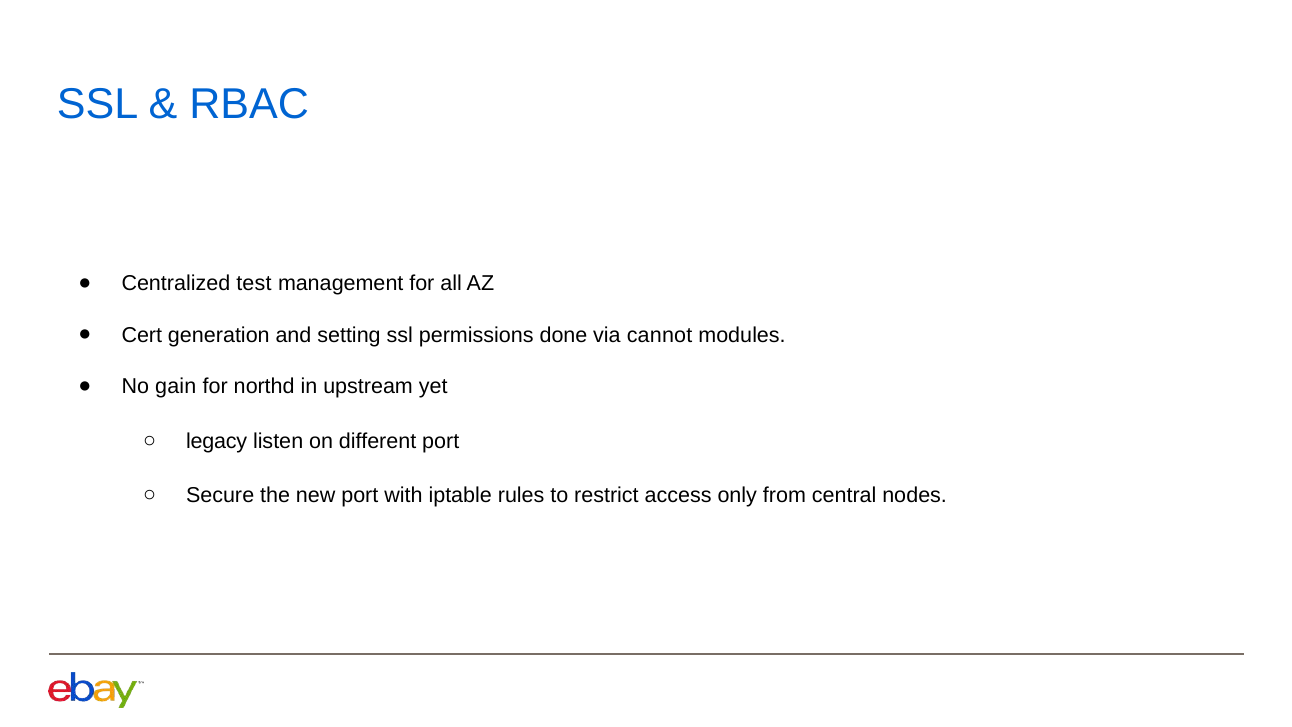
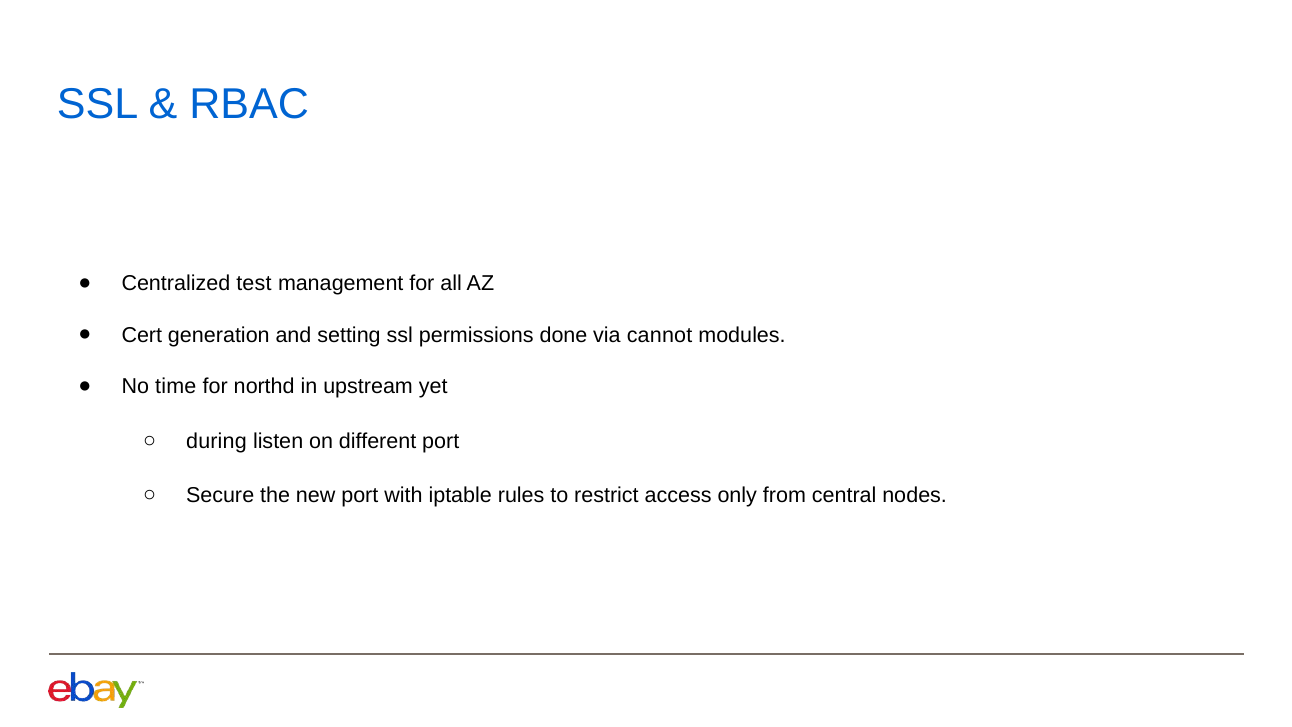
gain: gain -> time
legacy: legacy -> during
